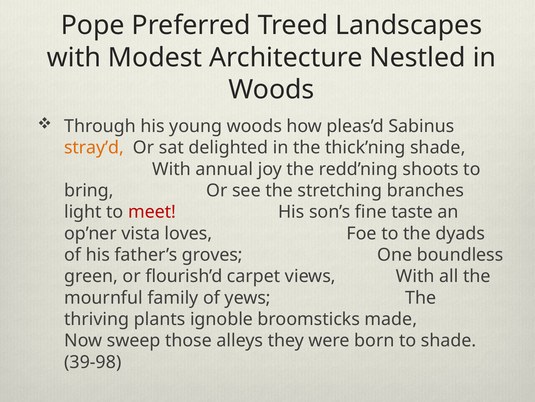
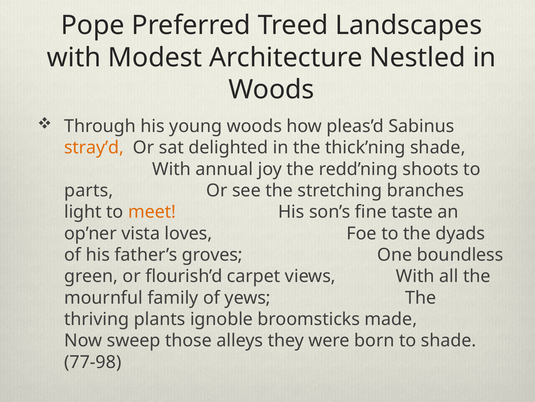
bring: bring -> parts
meet colour: red -> orange
39-98: 39-98 -> 77-98
